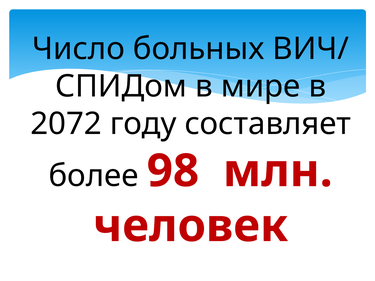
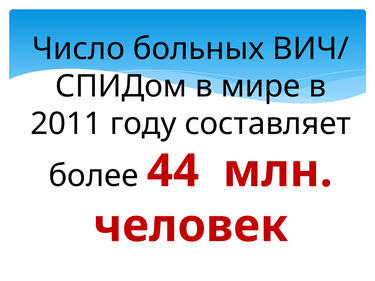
2072: 2072 -> 2011
98: 98 -> 44
